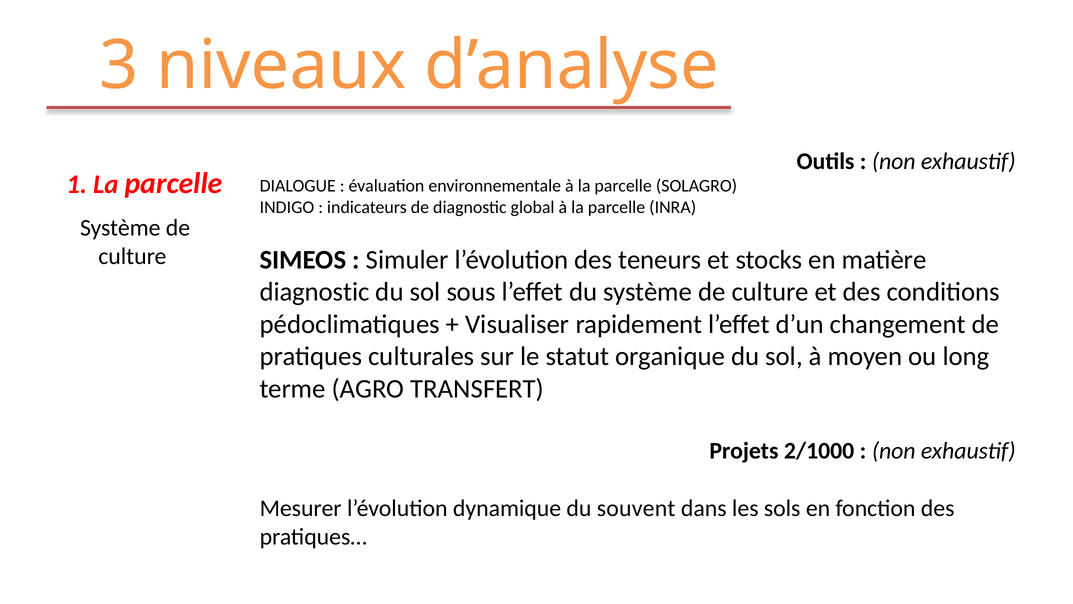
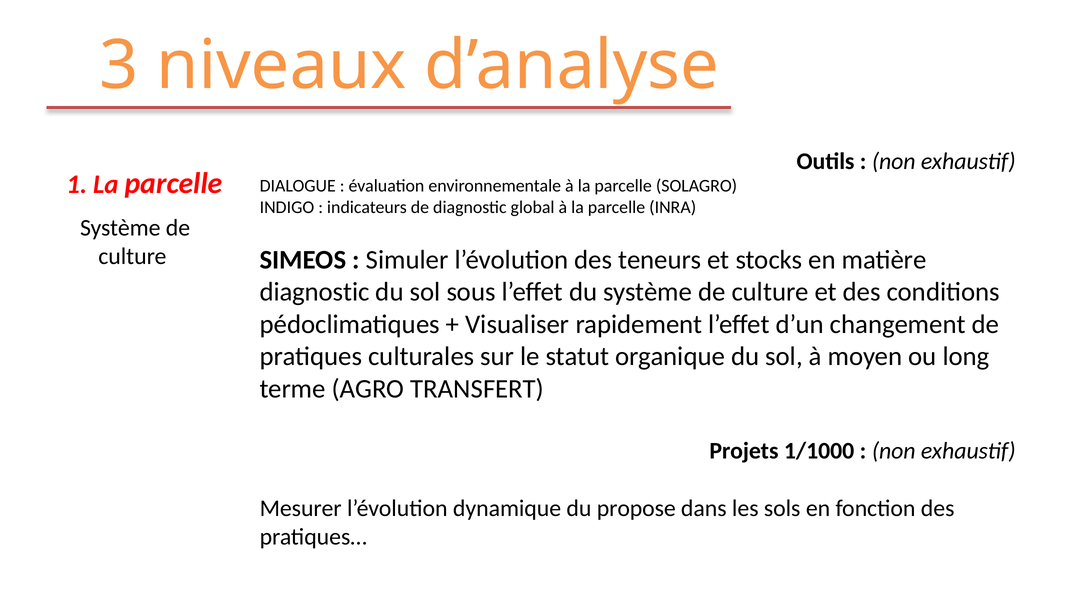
2/1000: 2/1000 -> 1/1000
souvent: souvent -> propose
